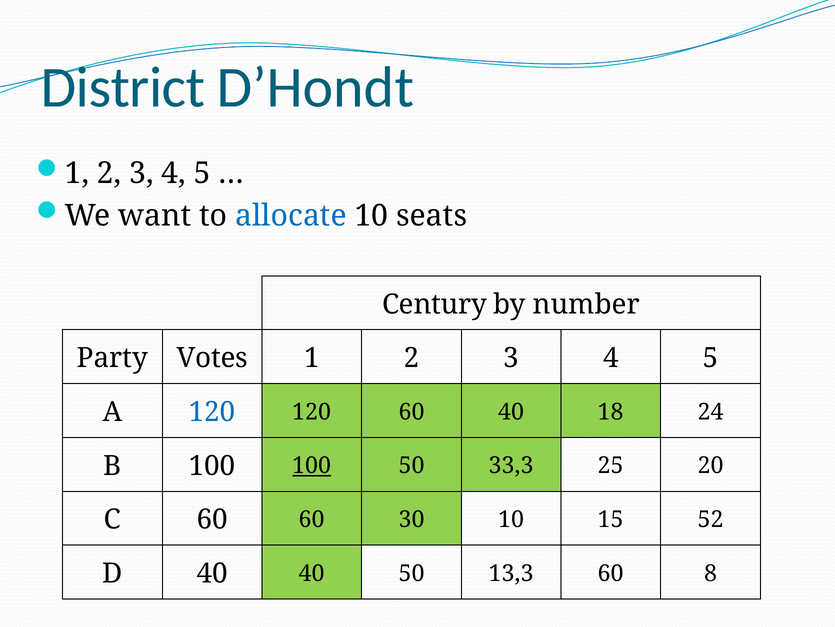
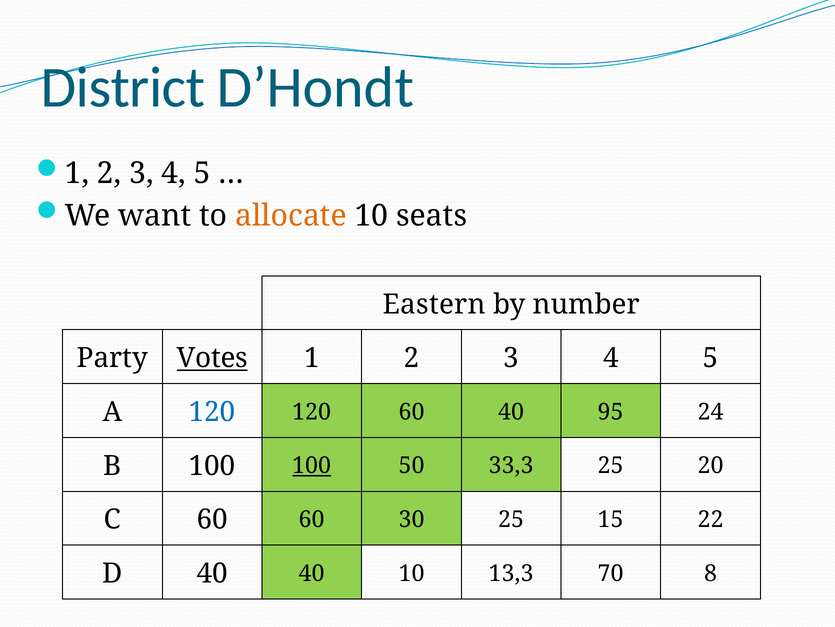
allocate colour: blue -> orange
Century: Century -> Eastern
Votes underline: none -> present
18: 18 -> 95
30 10: 10 -> 25
52: 52 -> 22
40 50: 50 -> 10
13,3 60: 60 -> 70
